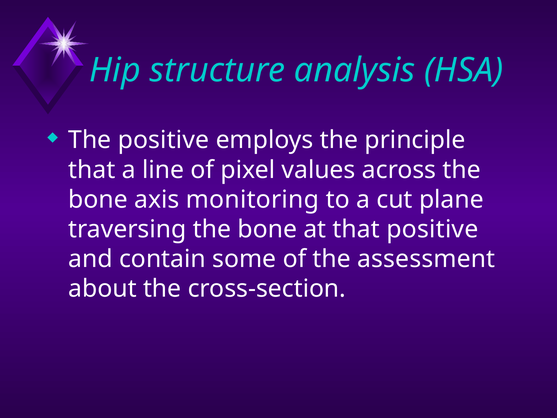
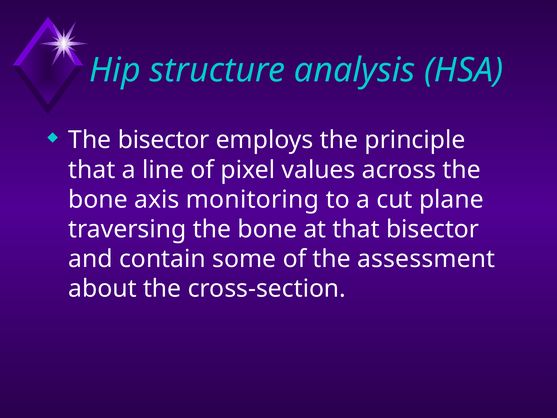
The positive: positive -> bisector
that positive: positive -> bisector
